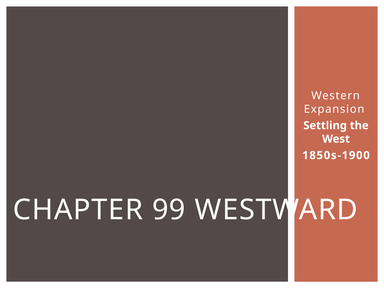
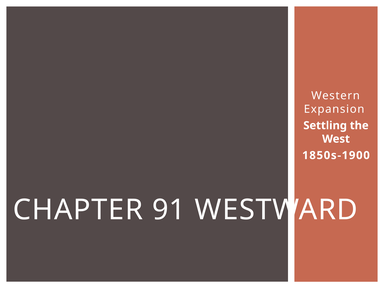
99: 99 -> 91
